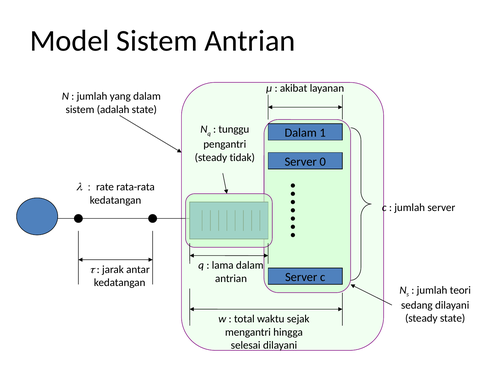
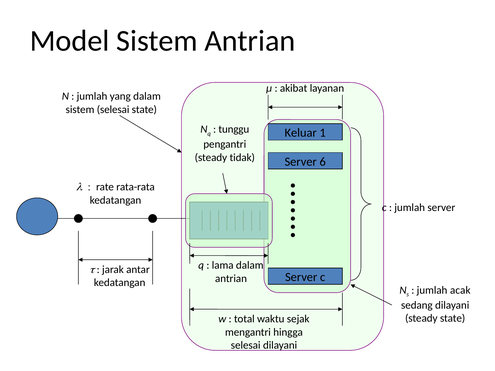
sistem adalah: adalah -> selesai
Dalam at (301, 133): Dalam -> Keluar
0: 0 -> 6
teori: teori -> acak
